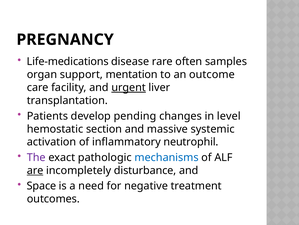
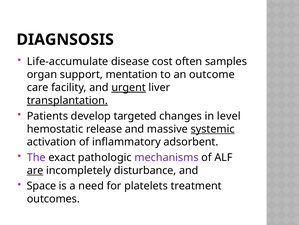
PREGNANCY: PREGNANCY -> DIAGNSOSIS
Life-medications: Life-medications -> Life-accumulate
rare: rare -> cost
transplantation underline: none -> present
pending: pending -> targeted
section: section -> release
systemic underline: none -> present
neutrophil: neutrophil -> adsorbent
mechanisms colour: blue -> purple
negative: negative -> platelets
